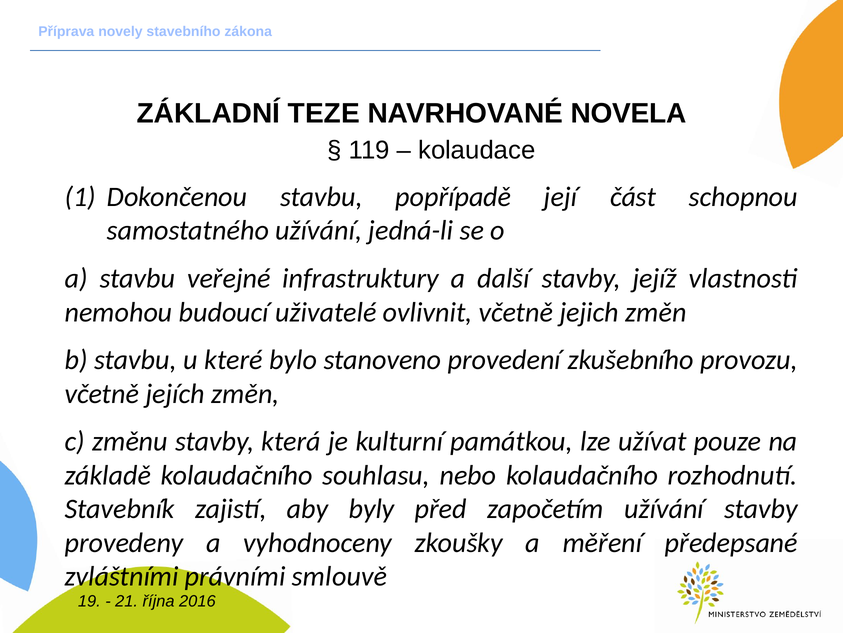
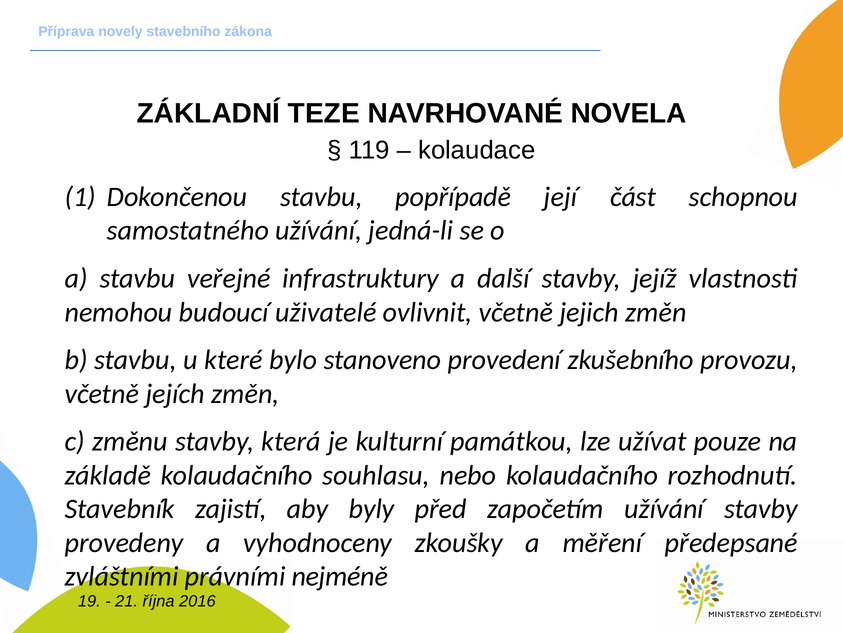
smlouvě: smlouvě -> nejméně
